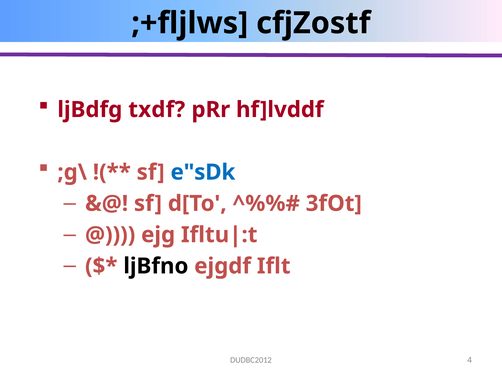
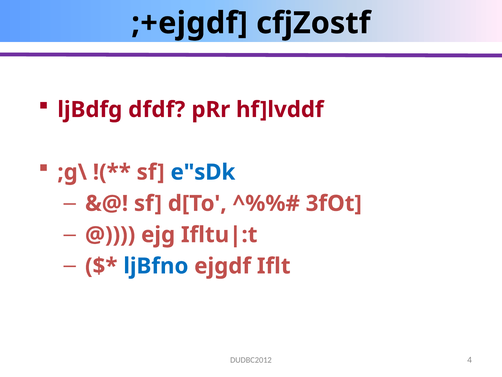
;+fljlws: ;+fljlws -> ;+ejgdf
txdf: txdf -> dfdf
ljBfno colour: black -> blue
